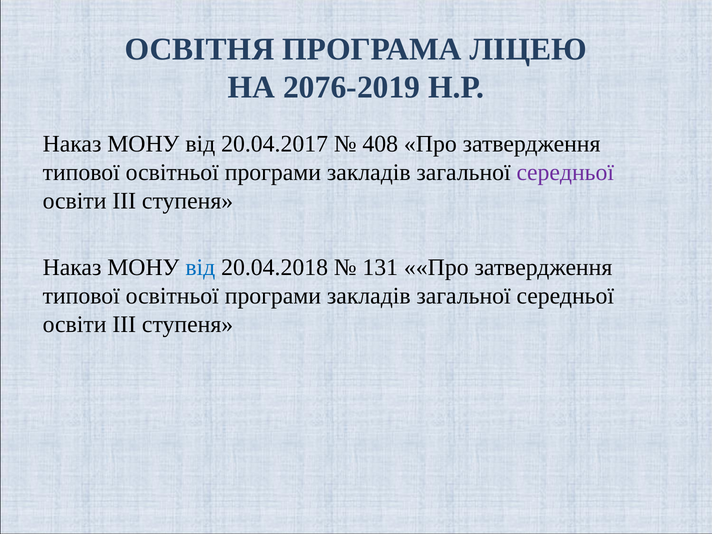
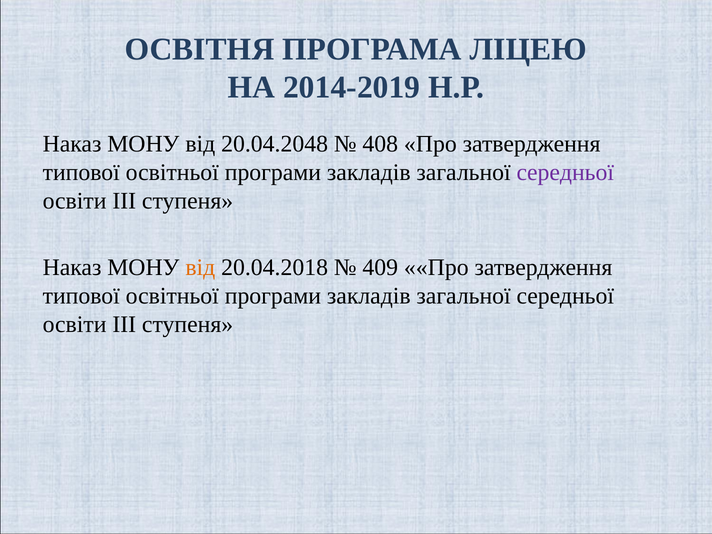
2076-2019: 2076-2019 -> 2014-2019
20.04.2017: 20.04.2017 -> 20.04.2048
від at (200, 267) colour: blue -> orange
131: 131 -> 409
